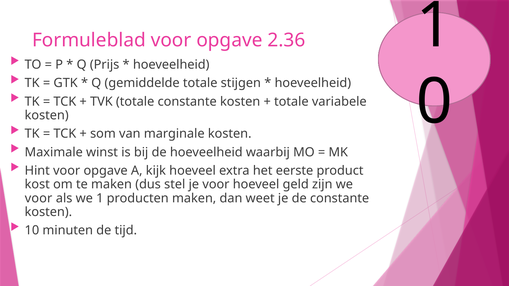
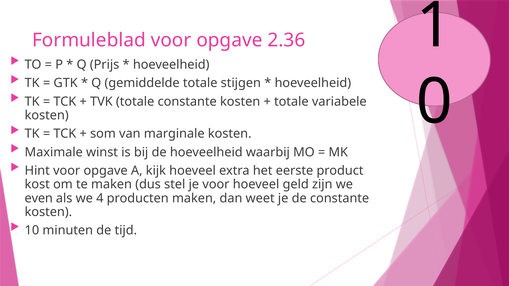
voor at (39, 198): voor -> even
we 1: 1 -> 4
